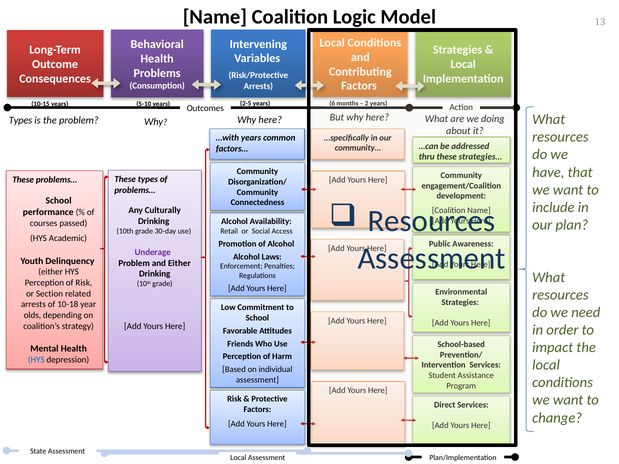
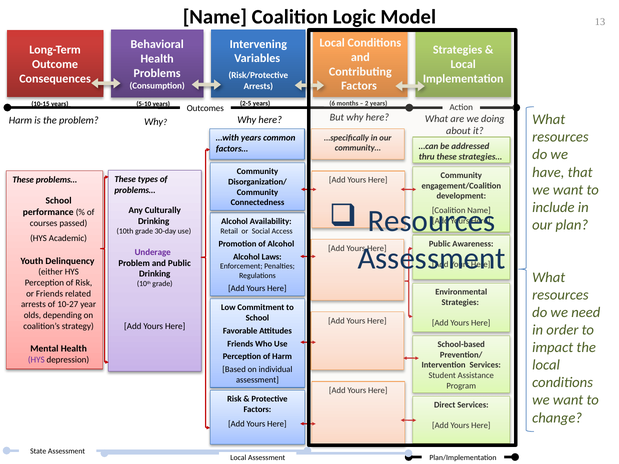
Types at (20, 120): Types -> Harm
and Either: Either -> Public
or Section: Section -> Friends
10-18: 10-18 -> 10-27
HYS at (36, 360) colour: blue -> purple
